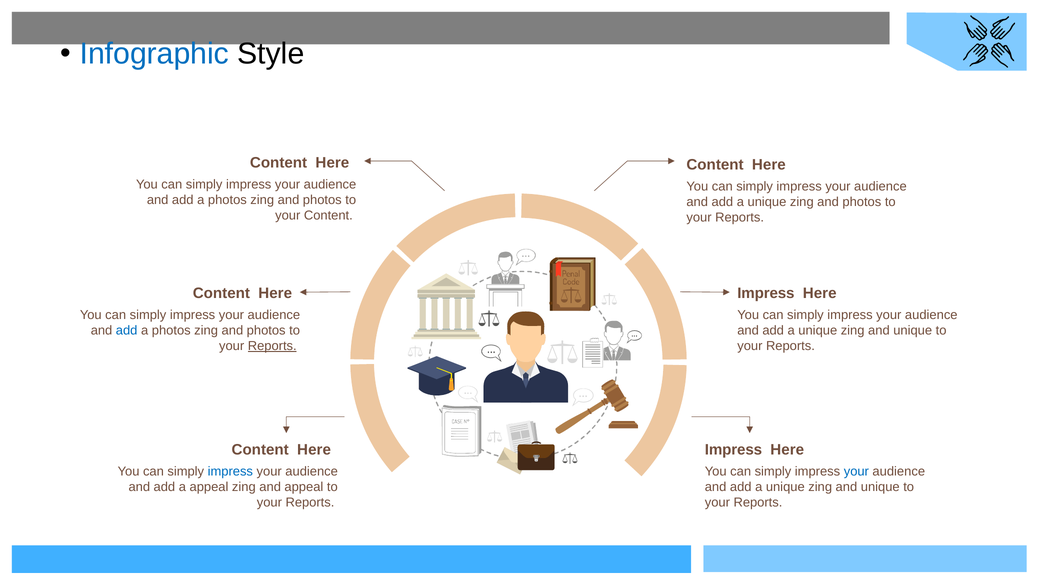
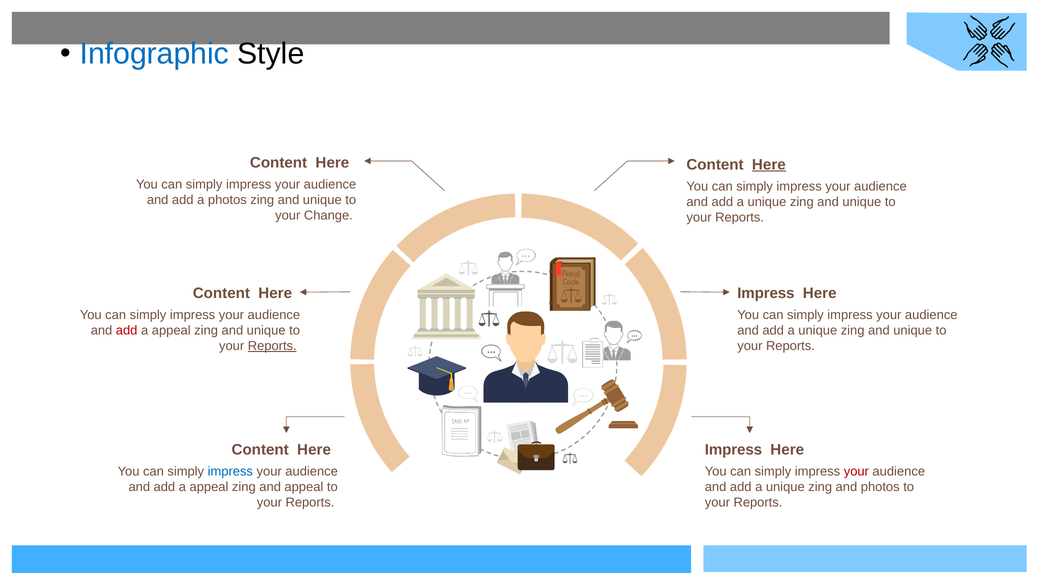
Here at (769, 165) underline: none -> present
photos at (322, 200): photos -> unique
photos at (862, 202): photos -> unique
your Content: Content -> Change
add at (127, 331) colour: blue -> red
photos at (171, 331): photos -> appeal
photos at (266, 331): photos -> unique
your at (856, 472) colour: blue -> red
unique at (880, 487): unique -> photos
